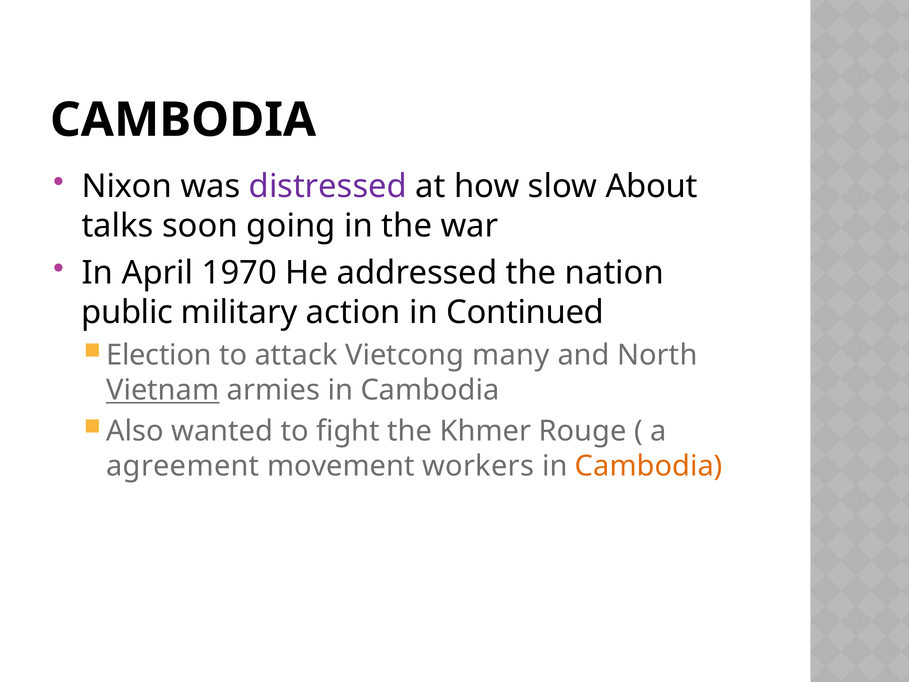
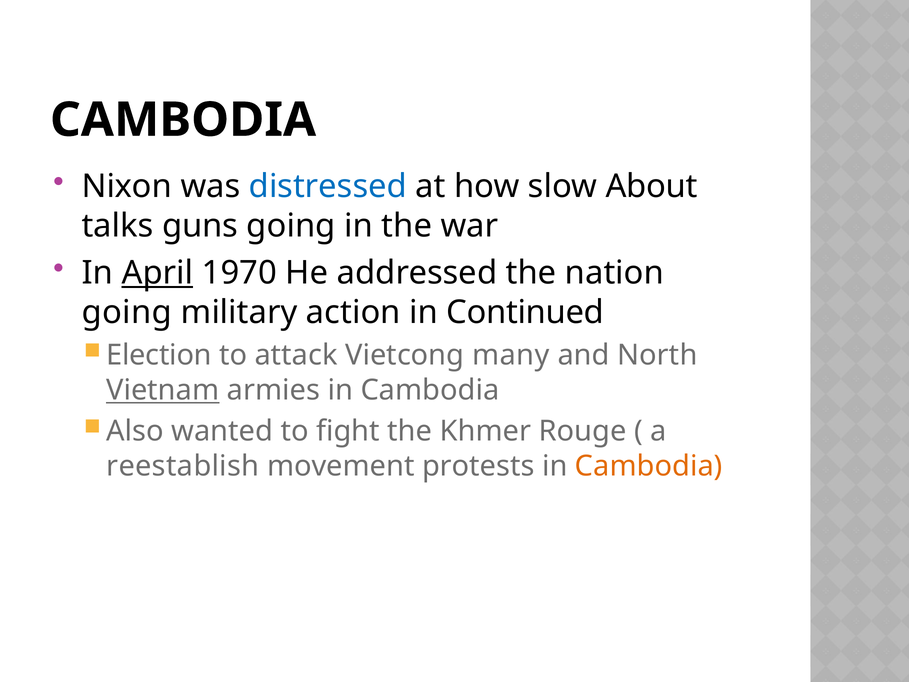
distressed colour: purple -> blue
soon: soon -> guns
April underline: none -> present
public at (127, 312): public -> going
agreement: agreement -> reestablish
workers: workers -> protests
